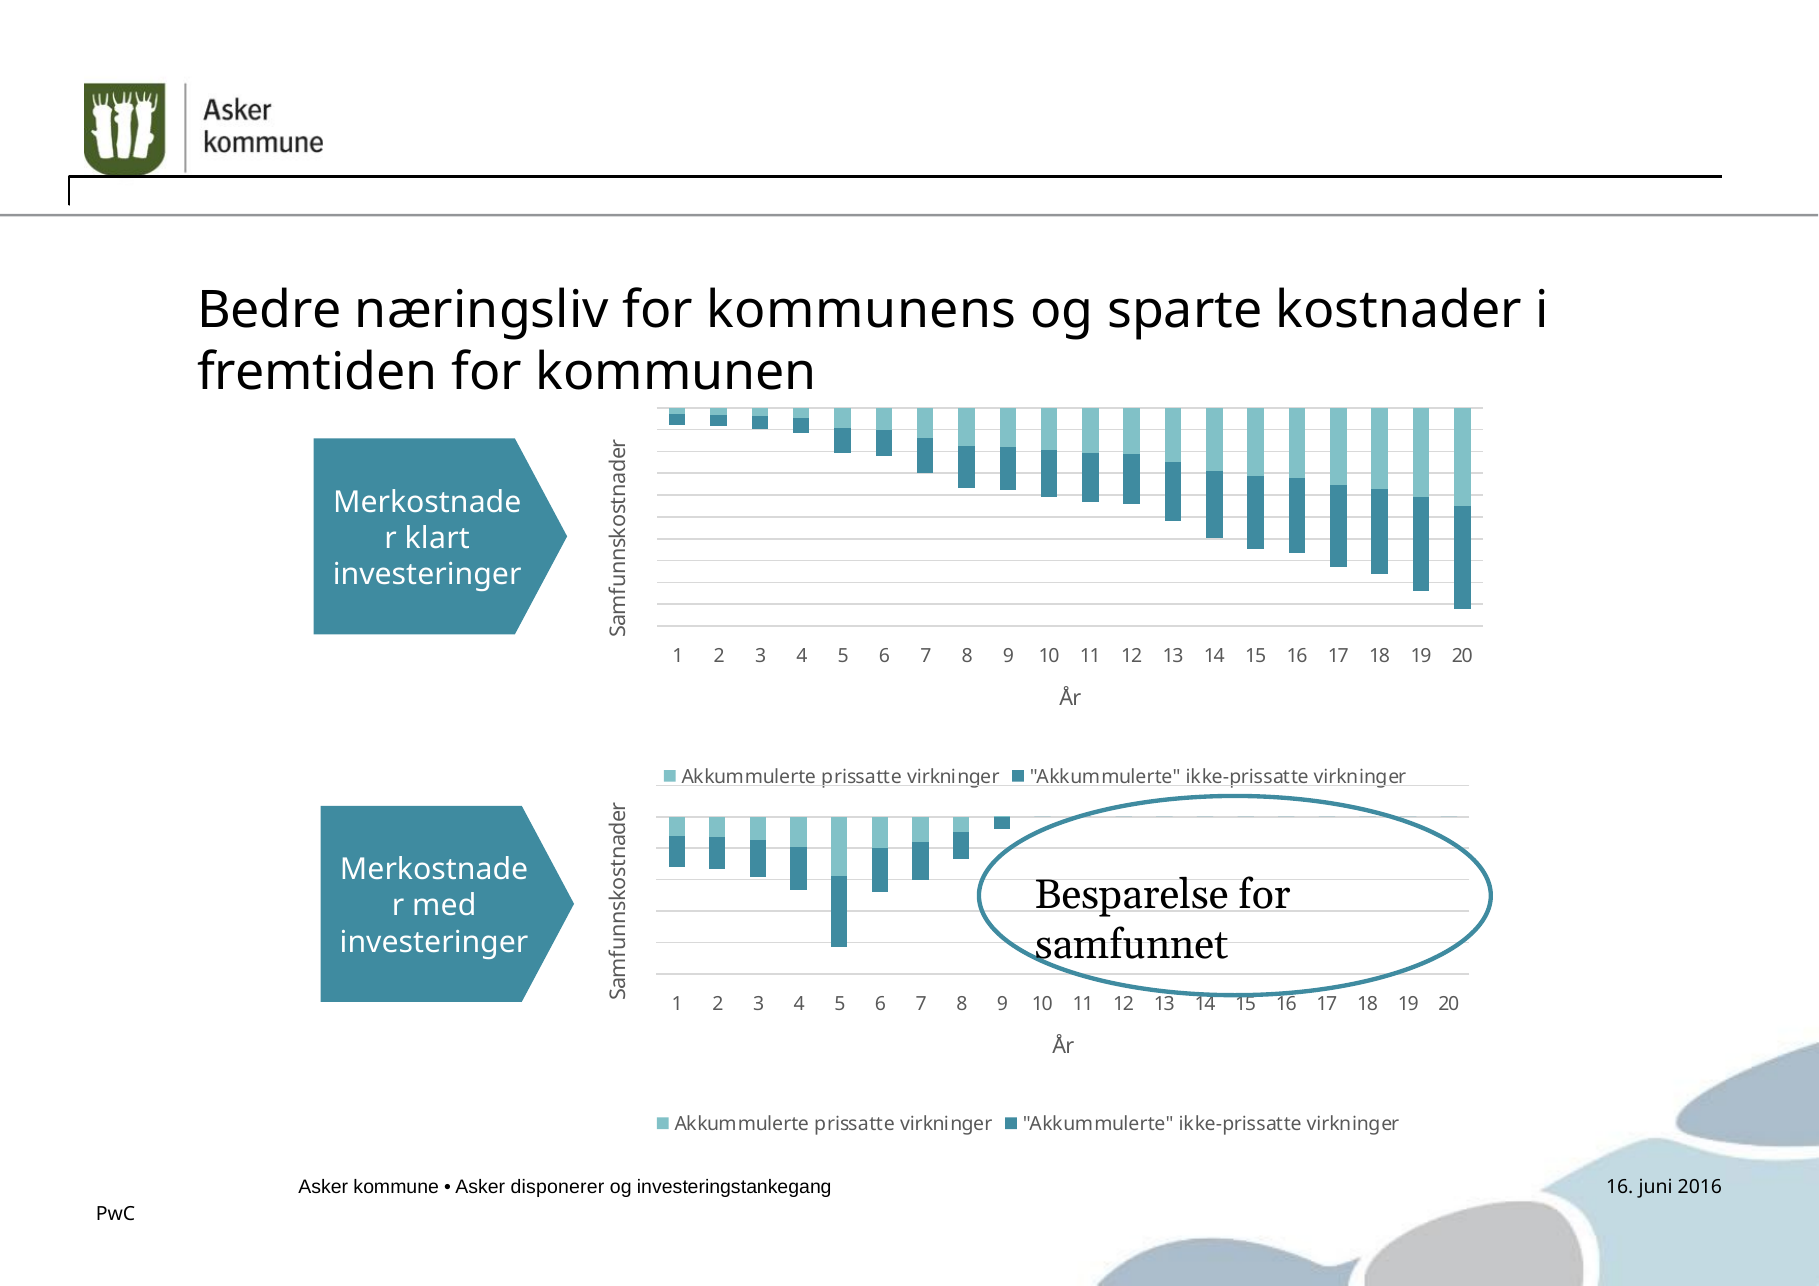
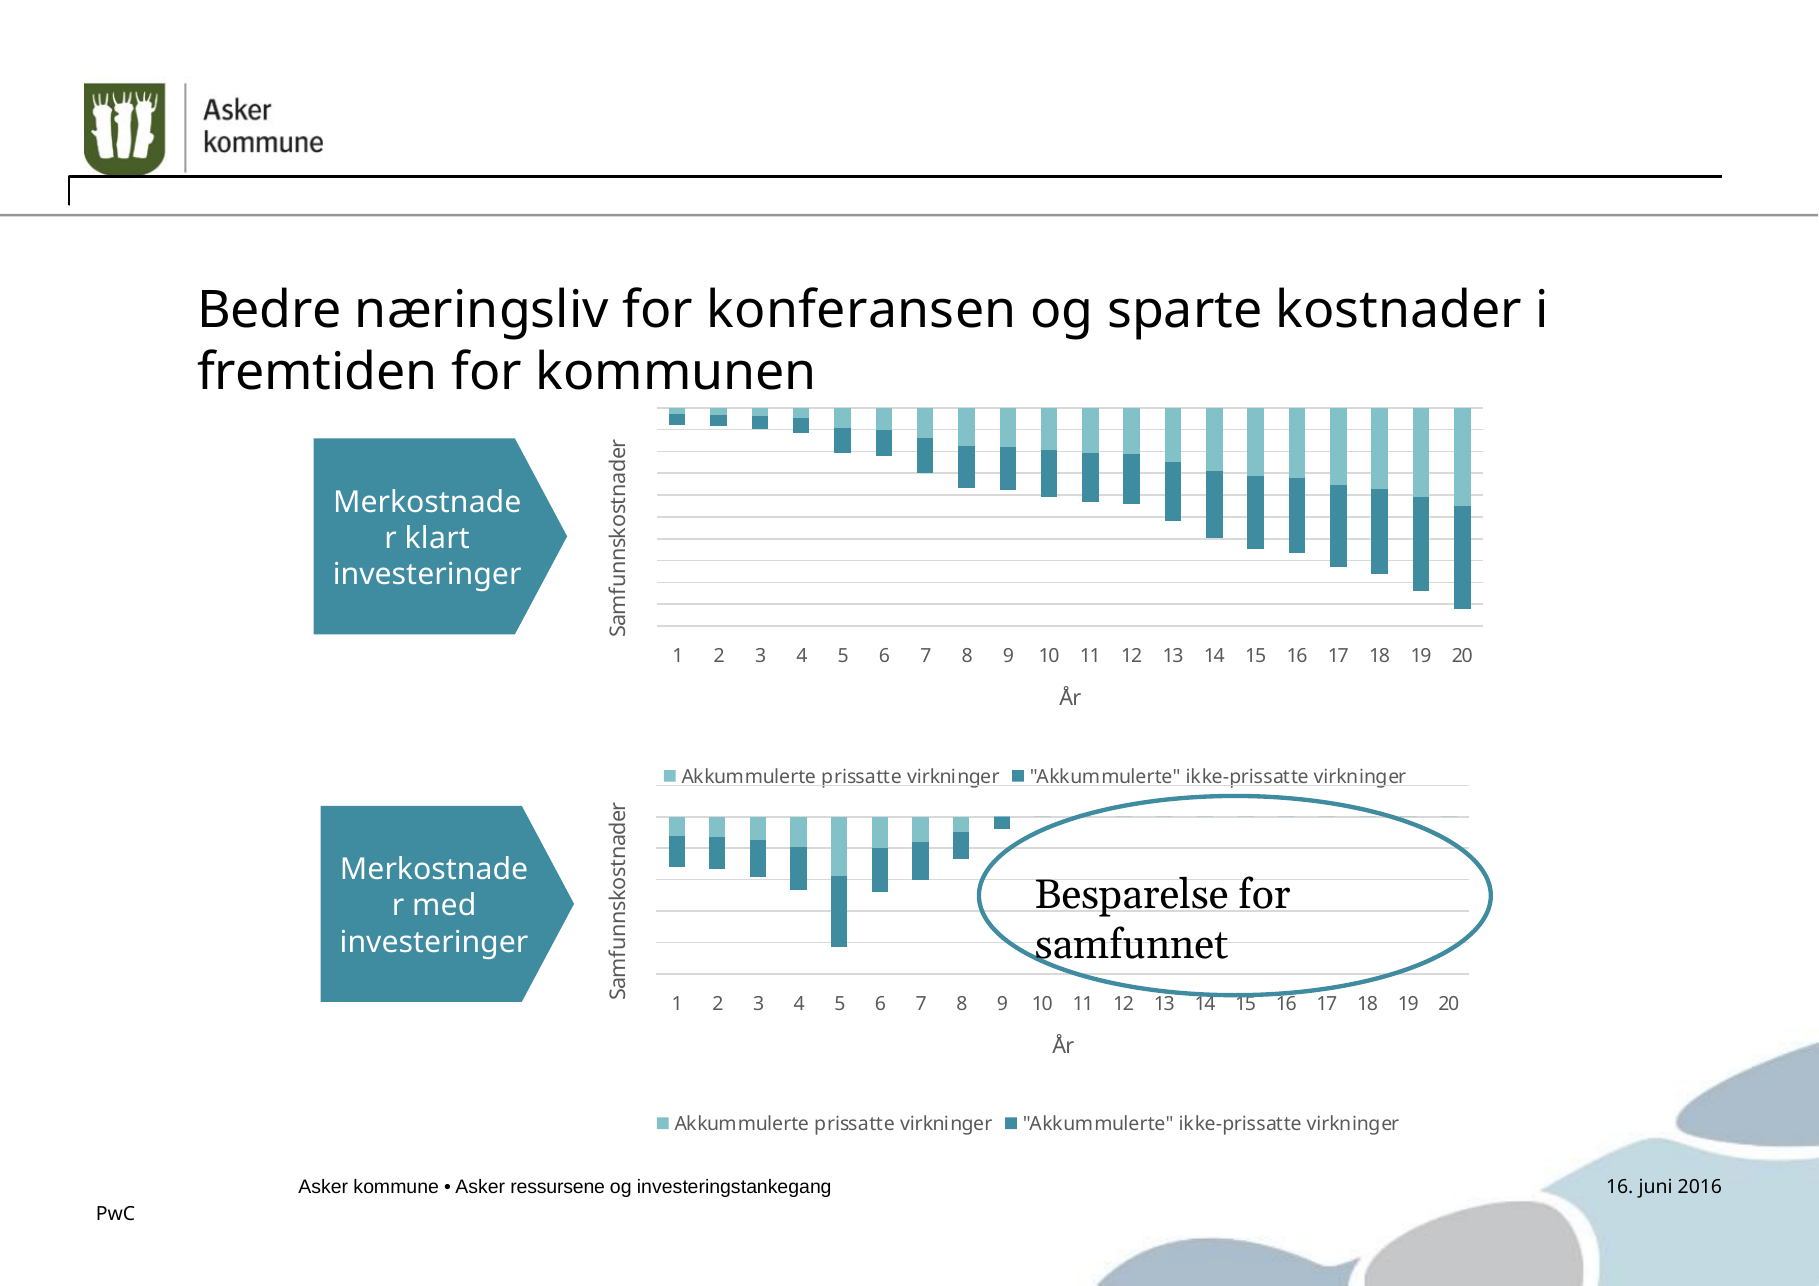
kommunens: kommunens -> konferansen
disponerer: disponerer -> ressursene
